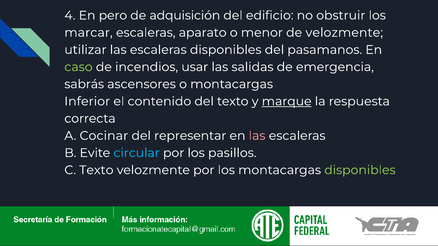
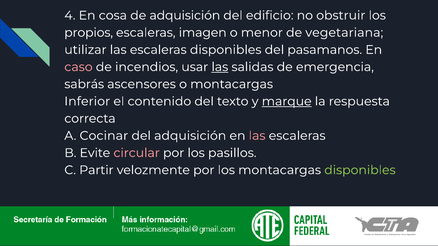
pero: pero -> cosa
marcar: marcar -> propios
aparato: aparato -> imagen
de velozmente: velozmente -> vegetariana
caso colour: light green -> pink
las at (220, 67) underline: none -> present
del representar: representar -> adquisición
circular colour: light blue -> pink
C Texto: Texto -> Partir
